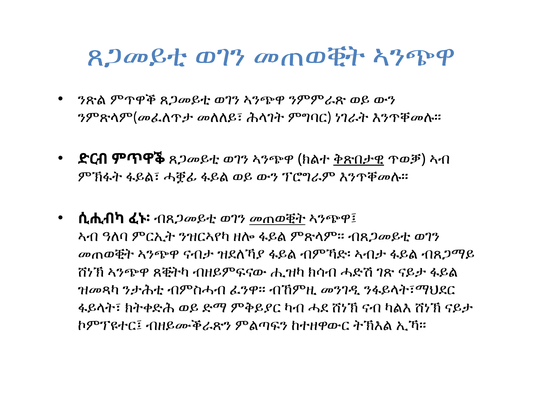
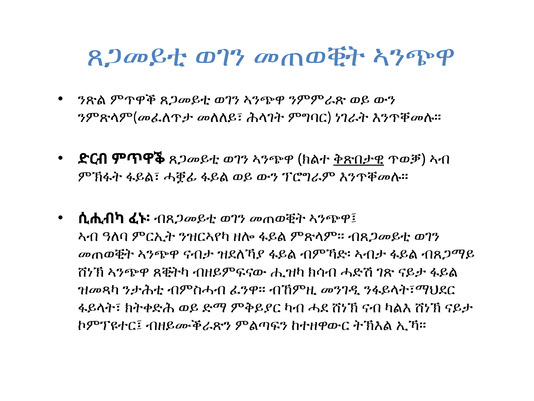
መጠወቒት at (277, 218) underline: present -> none
